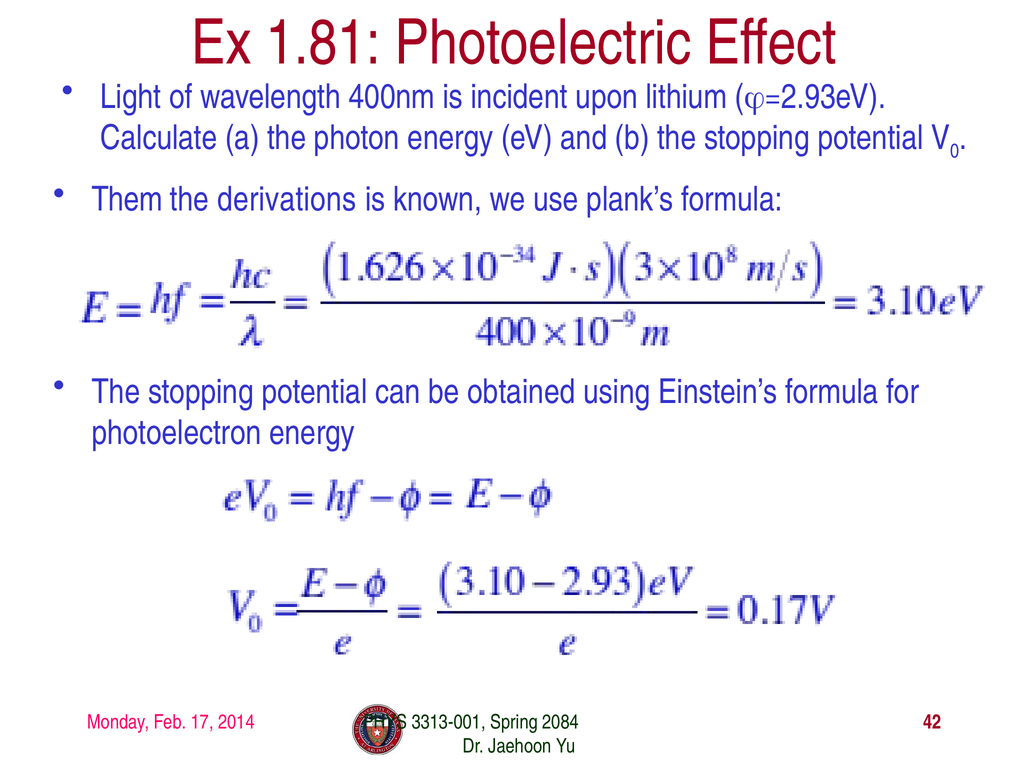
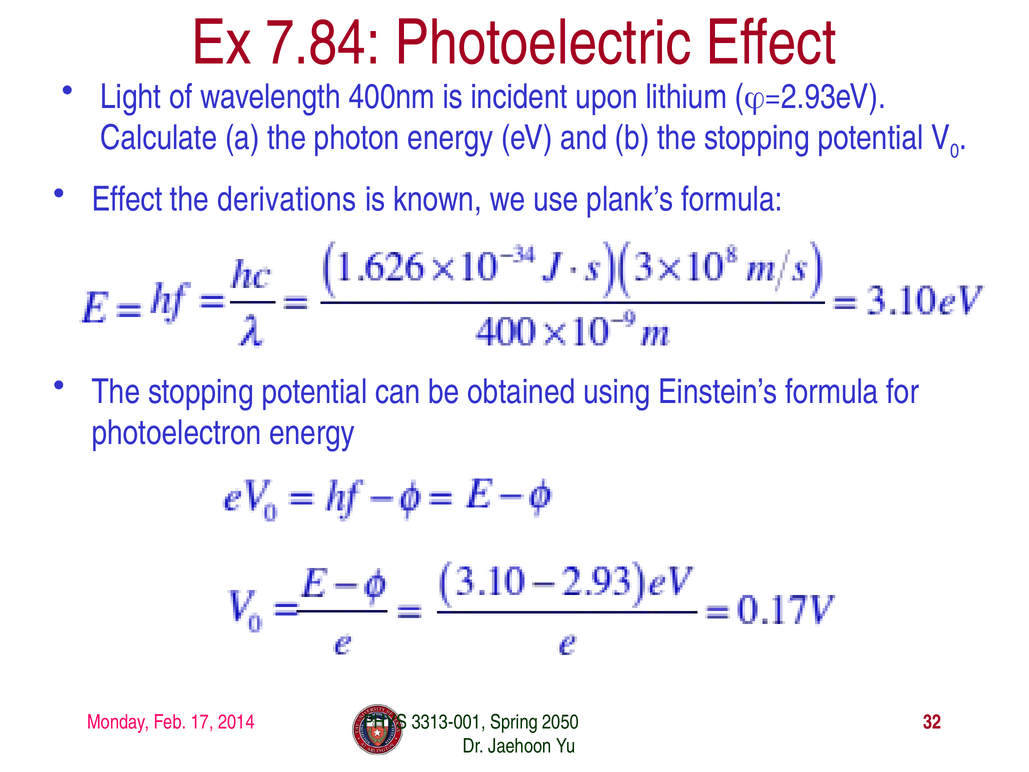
1.81: 1.81 -> 7.84
Them at (127, 200): Them -> Effect
2084: 2084 -> 2050
42: 42 -> 32
